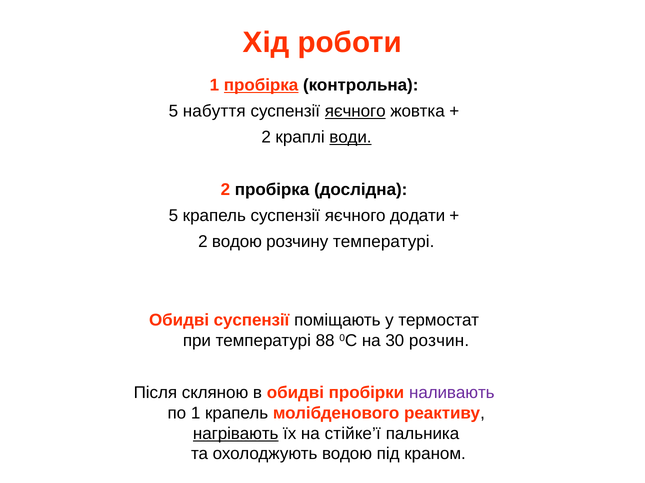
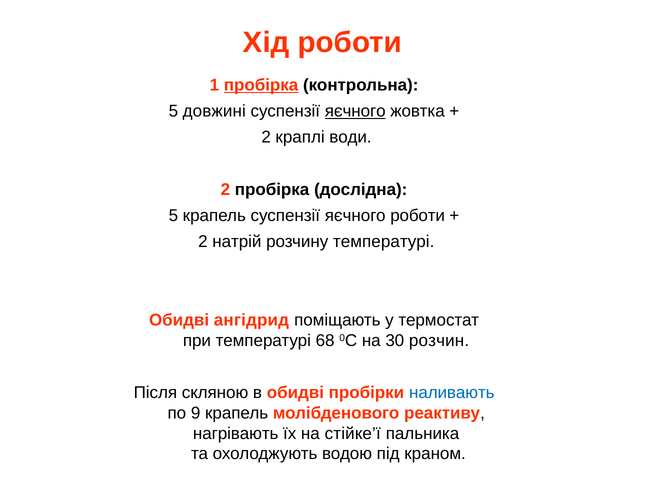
набуття: набуття -> довжині
води underline: present -> none
яєчного додати: додати -> роботи
2 водою: водою -> натрій
Обидві суспензії: суспензії -> ангідрид
88: 88 -> 68
наливають colour: purple -> blue
по 1: 1 -> 9
нагрівають underline: present -> none
